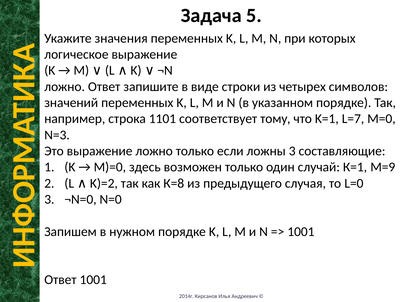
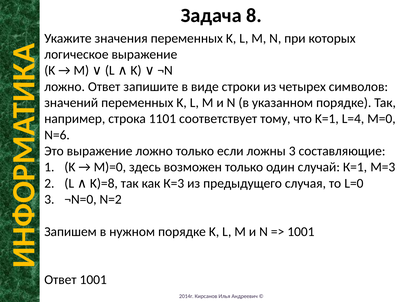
5: 5 -> 8
L=7: L=7 -> L=4
N=3: N=3 -> N=6
M=9: M=9 -> M=3
K)=2: K)=2 -> K)=8
К=8: К=8 -> К=3
N=0: N=0 -> N=2
